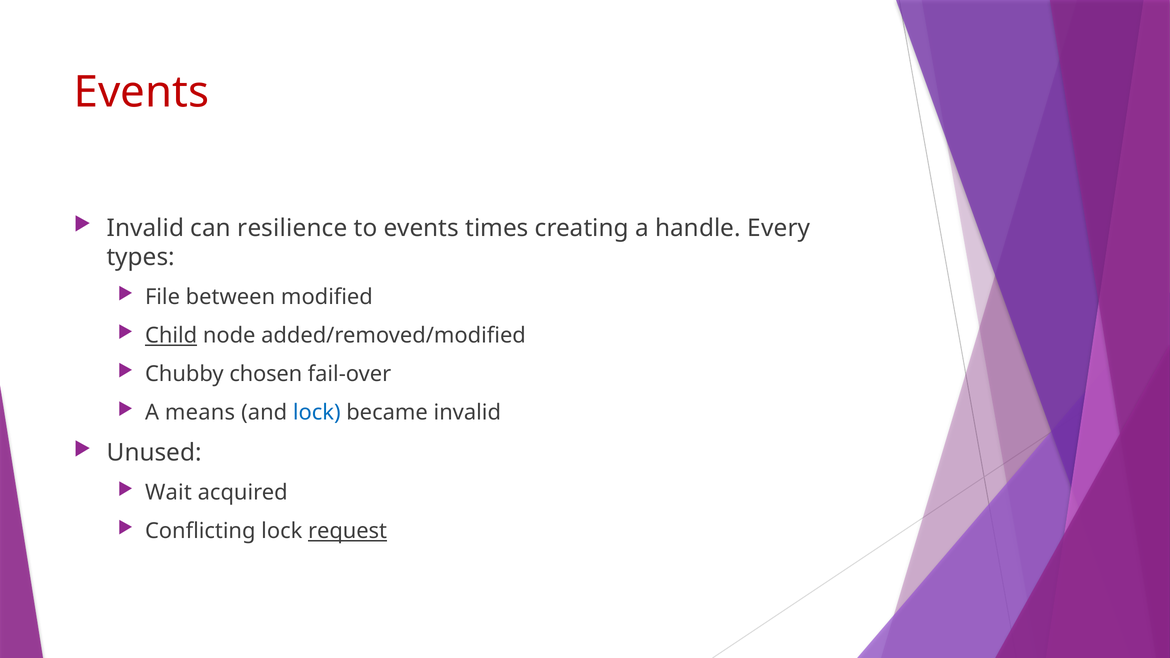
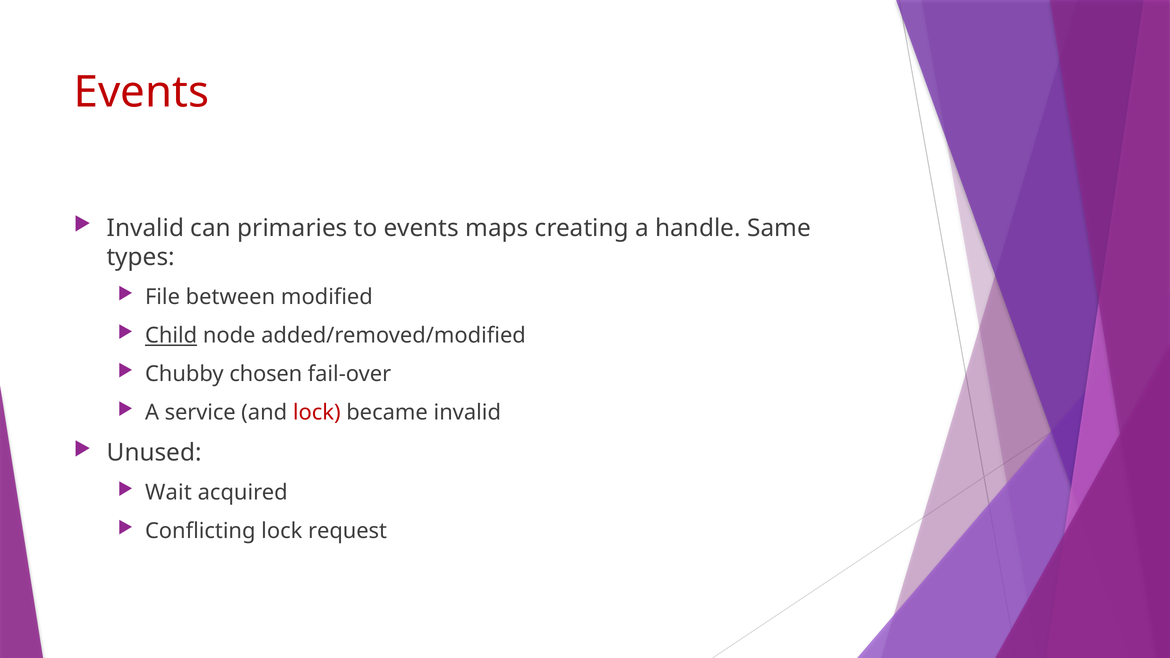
resilience: resilience -> primaries
times: times -> maps
Every: Every -> Same
means: means -> service
lock at (317, 413) colour: blue -> red
request underline: present -> none
